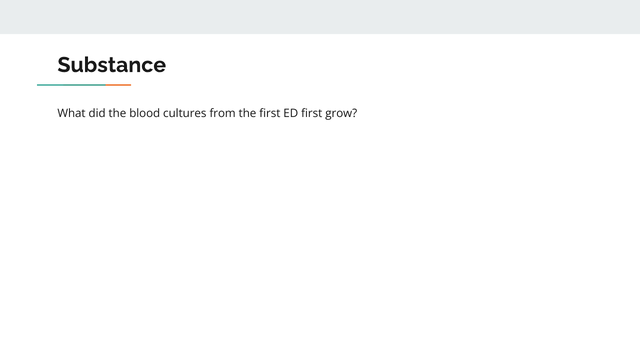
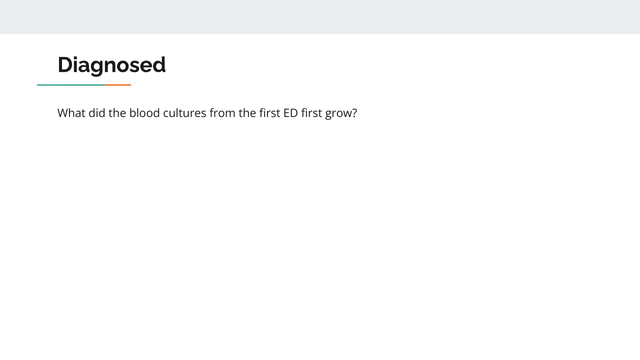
Substance: Substance -> Diagnosed
